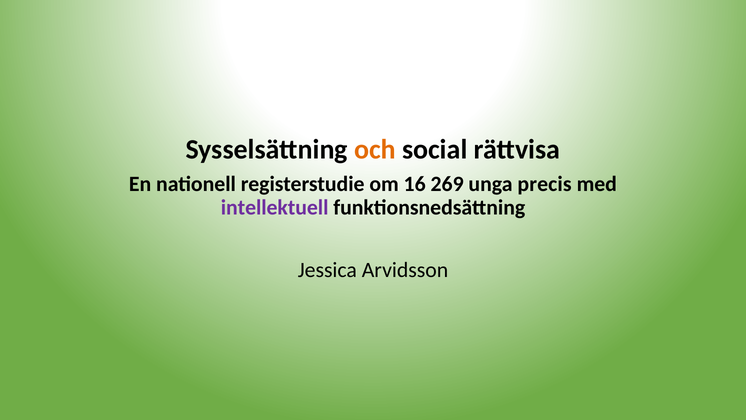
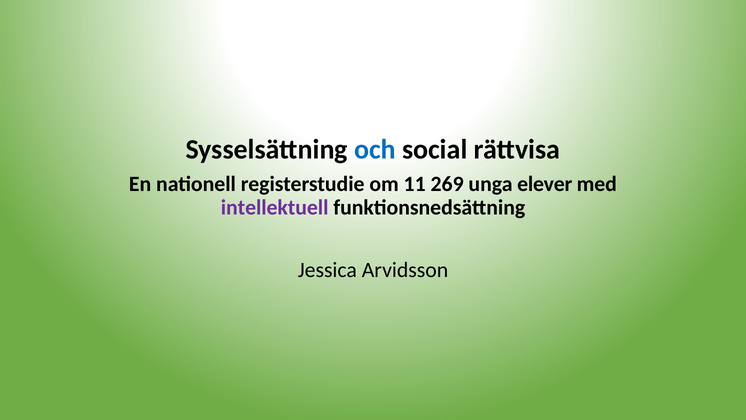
och colour: orange -> blue
16: 16 -> 11
precis: precis -> elever
